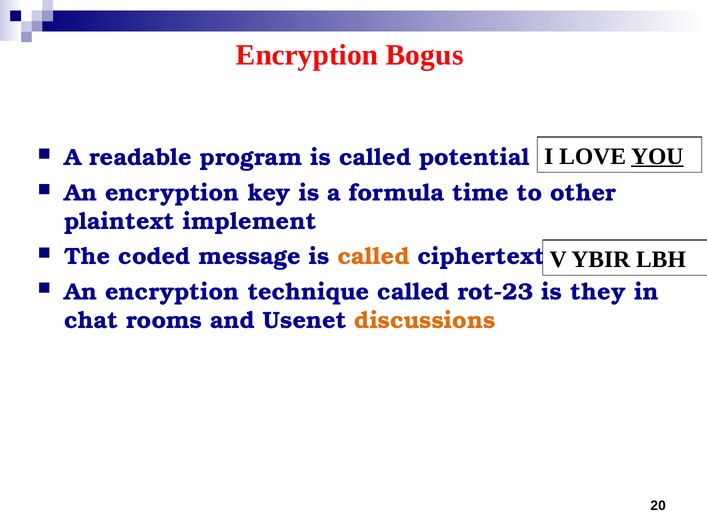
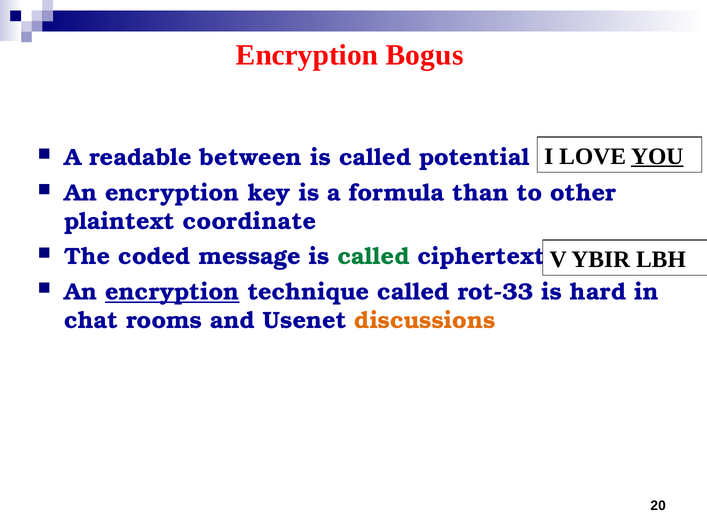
program: program -> between
time: time -> than
implement: implement -> coordinate
called at (374, 257) colour: orange -> green
encryption at (172, 292) underline: none -> present
rot-23: rot-23 -> rot-33
they: they -> hard
